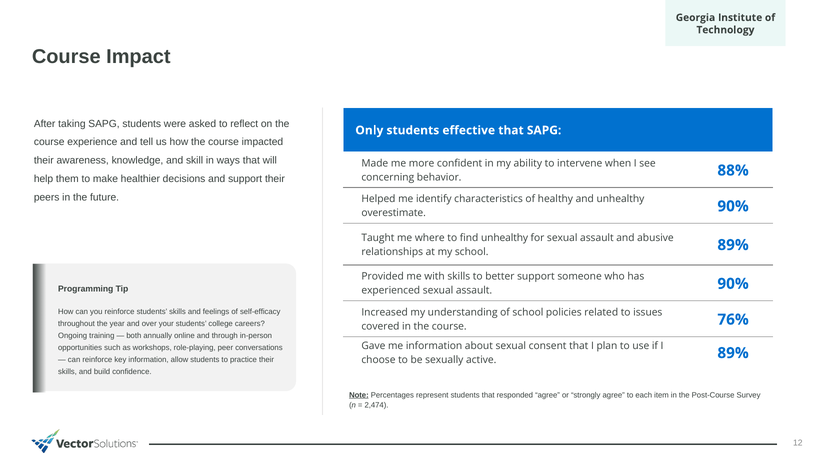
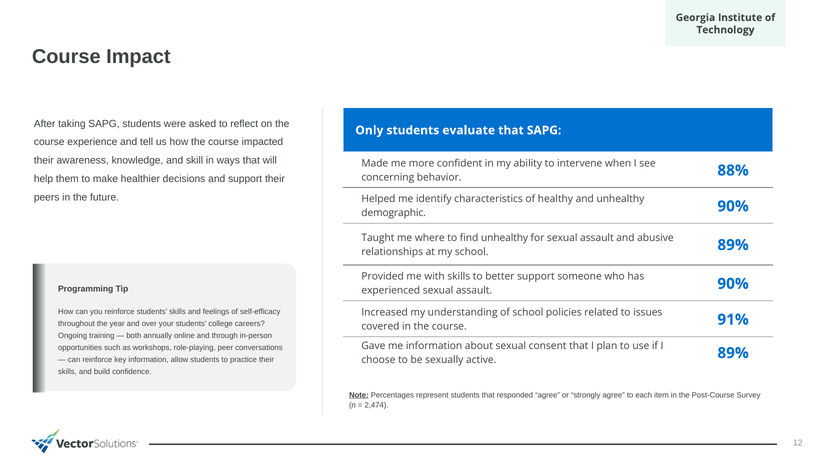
effective: effective -> evaluate
overestimate: overestimate -> demographic
76%: 76% -> 91%
